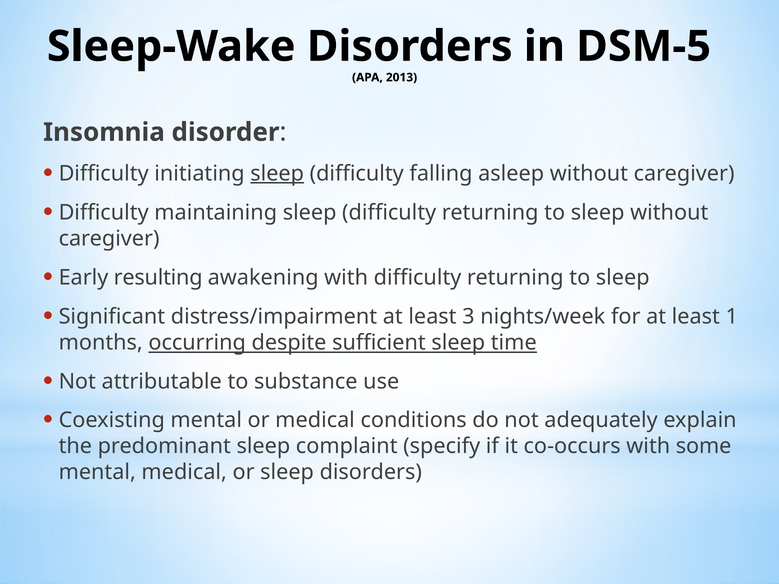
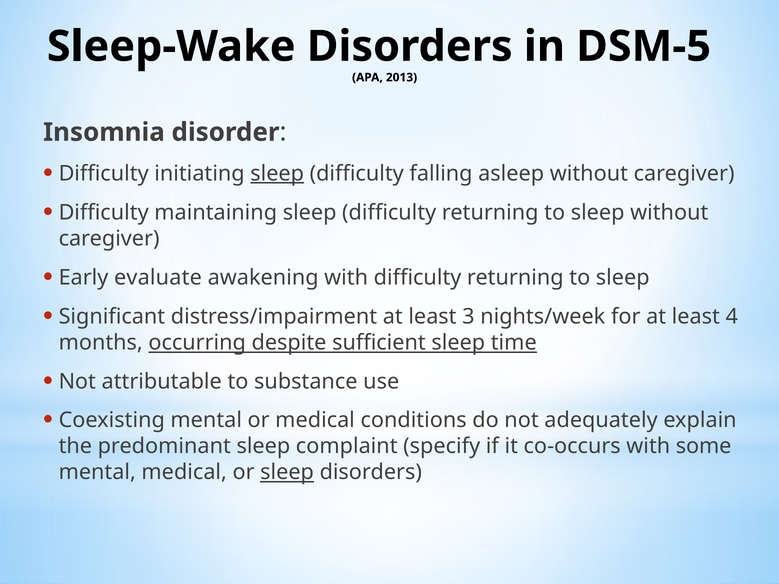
resulting: resulting -> evaluate
1: 1 -> 4
sleep at (287, 473) underline: none -> present
